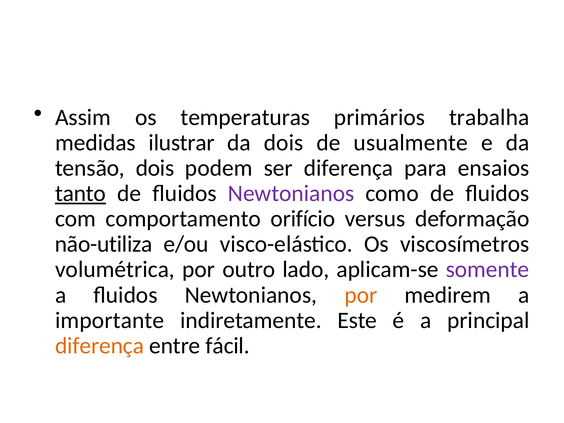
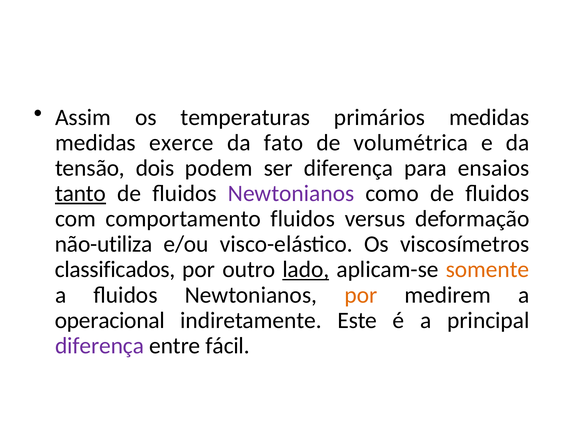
primários trabalha: trabalha -> medidas
ilustrar: ilustrar -> exerce
da dois: dois -> fato
usualmente: usualmente -> volumétrica
comportamento orifício: orifício -> fluidos
volumétrica: volumétrica -> classificados
lado underline: none -> present
somente colour: purple -> orange
importante: importante -> operacional
diferença at (99, 346) colour: orange -> purple
